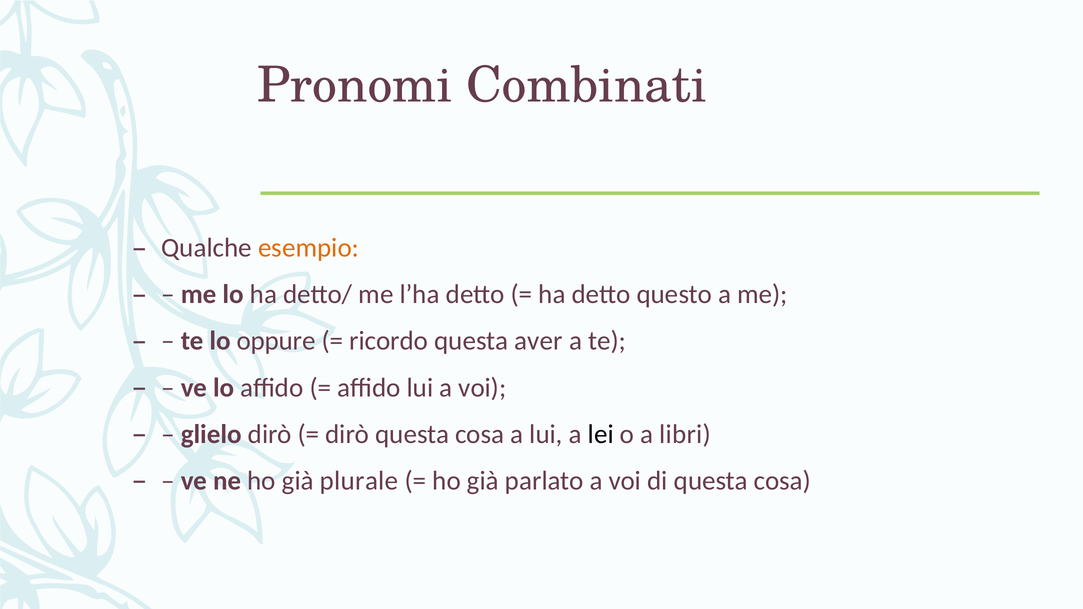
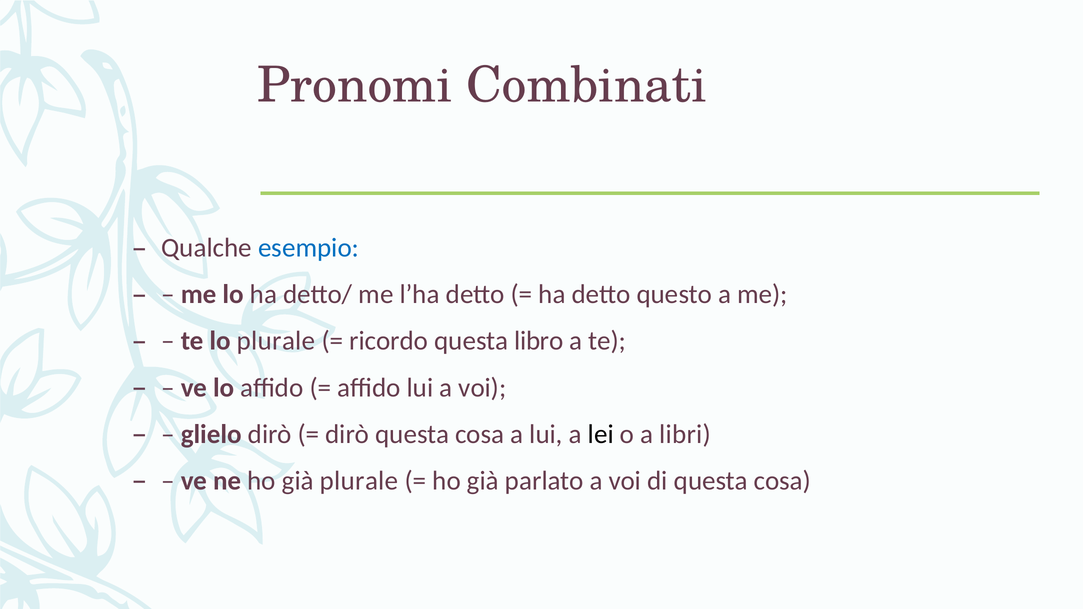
esempio colour: orange -> blue
lo oppure: oppure -> plurale
aver: aver -> libro
